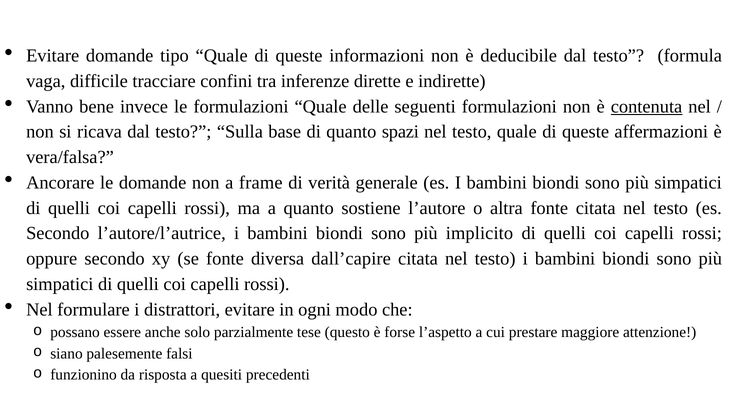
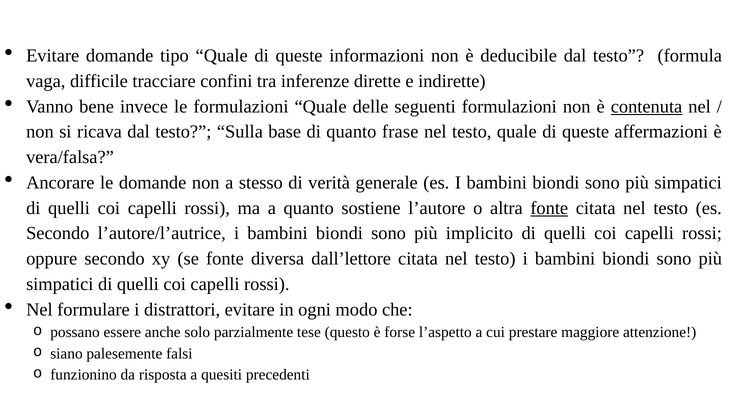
spazi: spazi -> frase
frame: frame -> stesso
fonte at (549, 208) underline: none -> present
dall’capire: dall’capire -> dall’lettore
